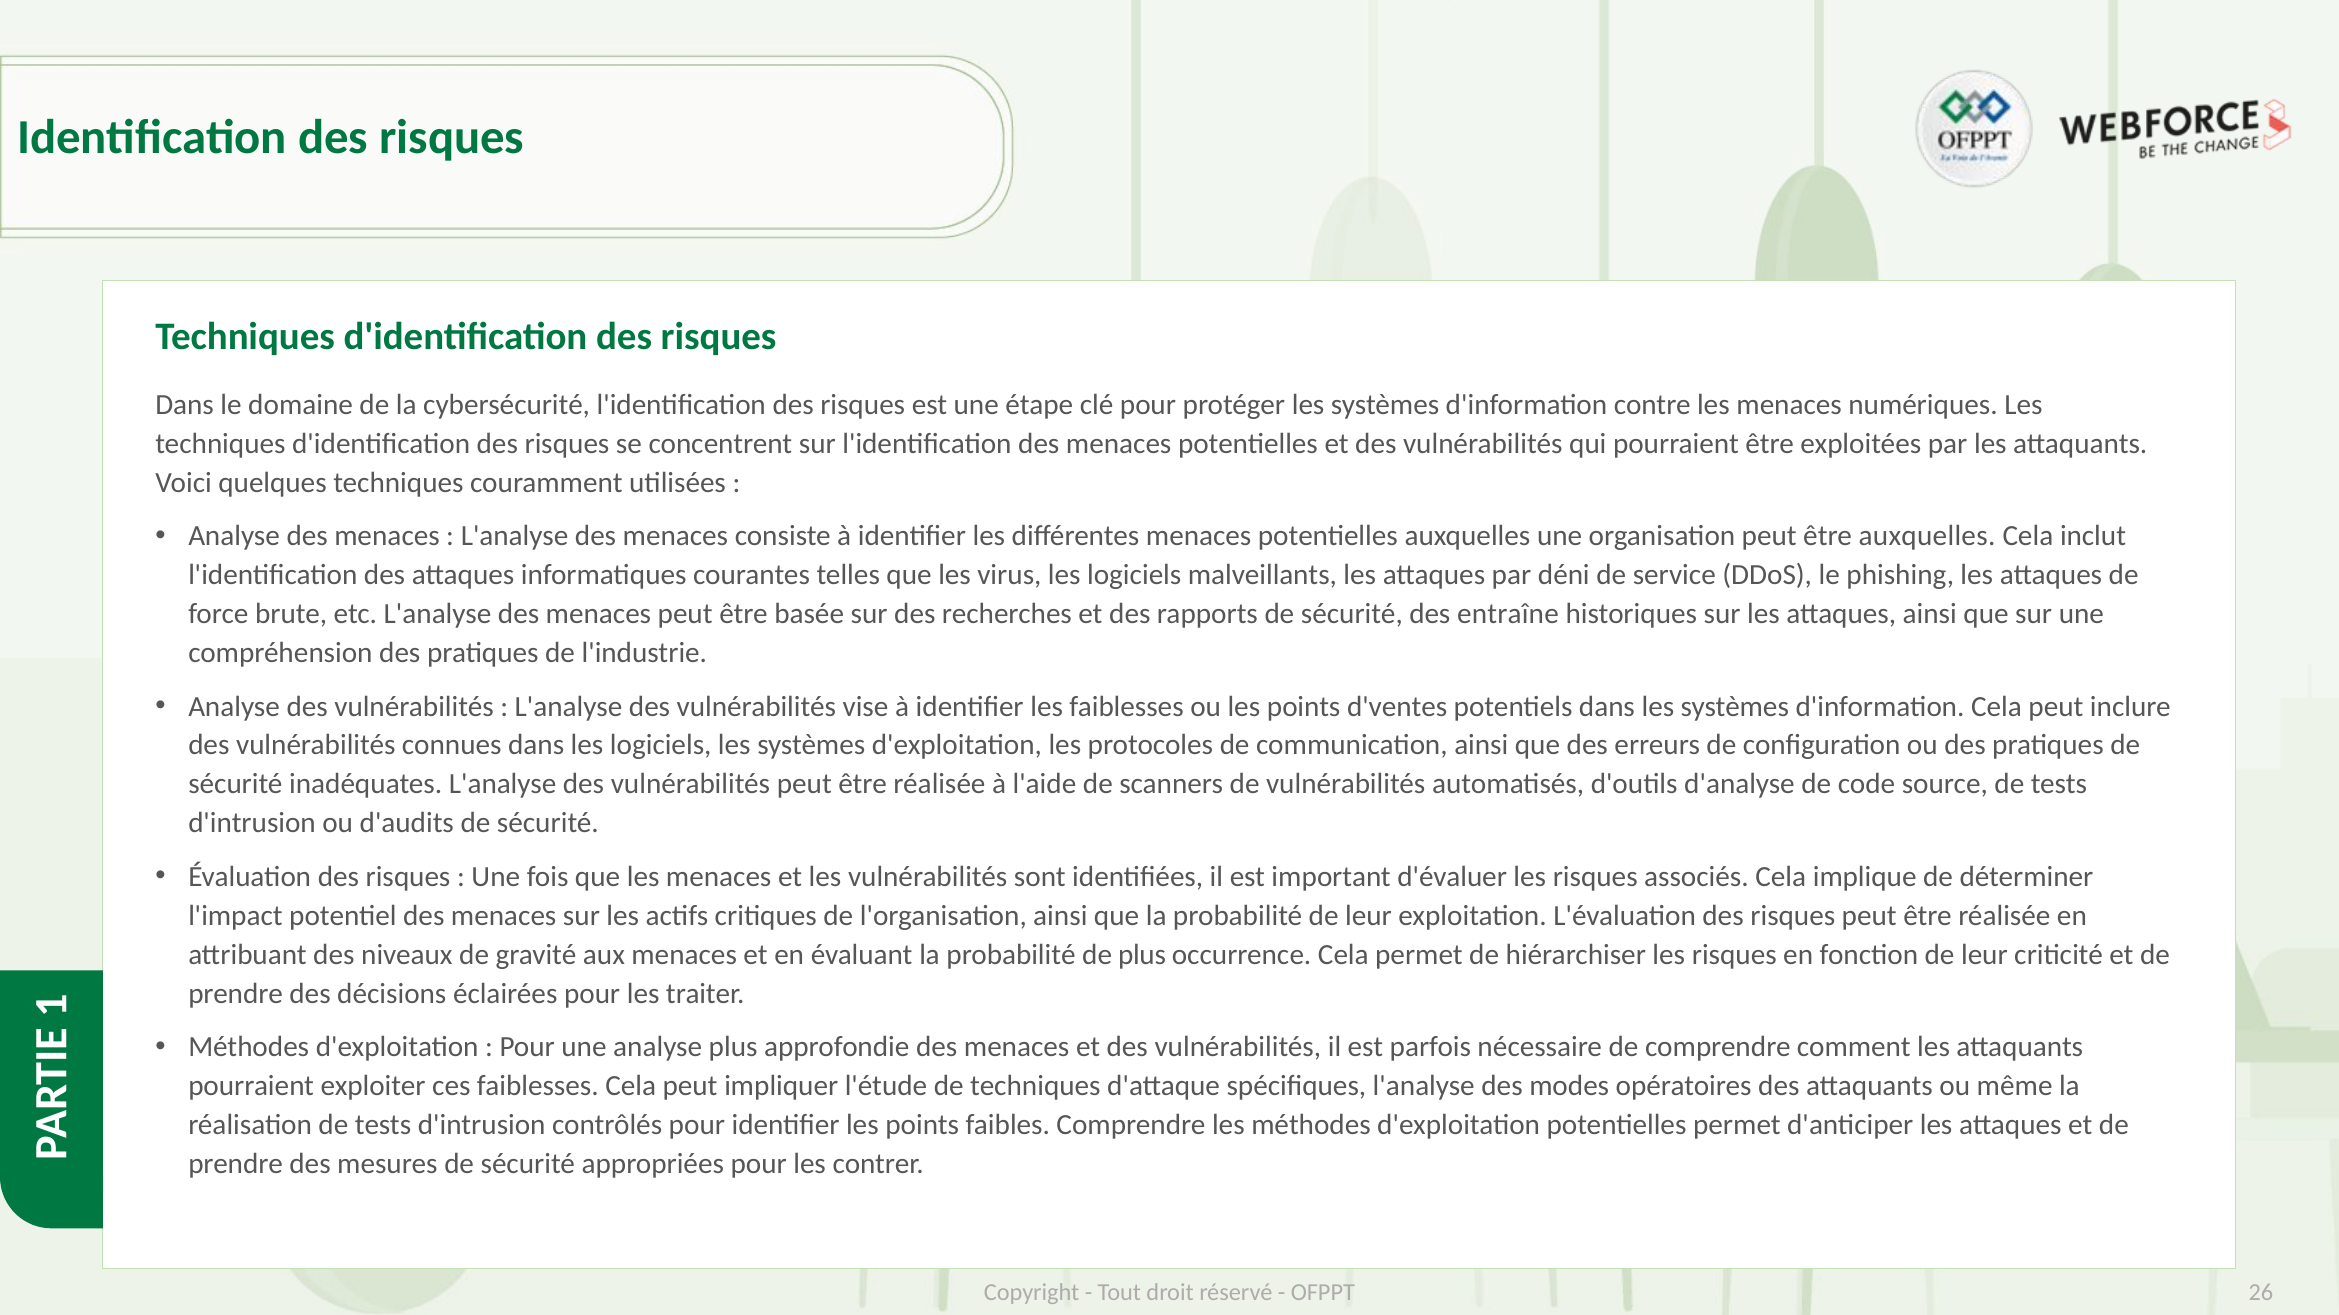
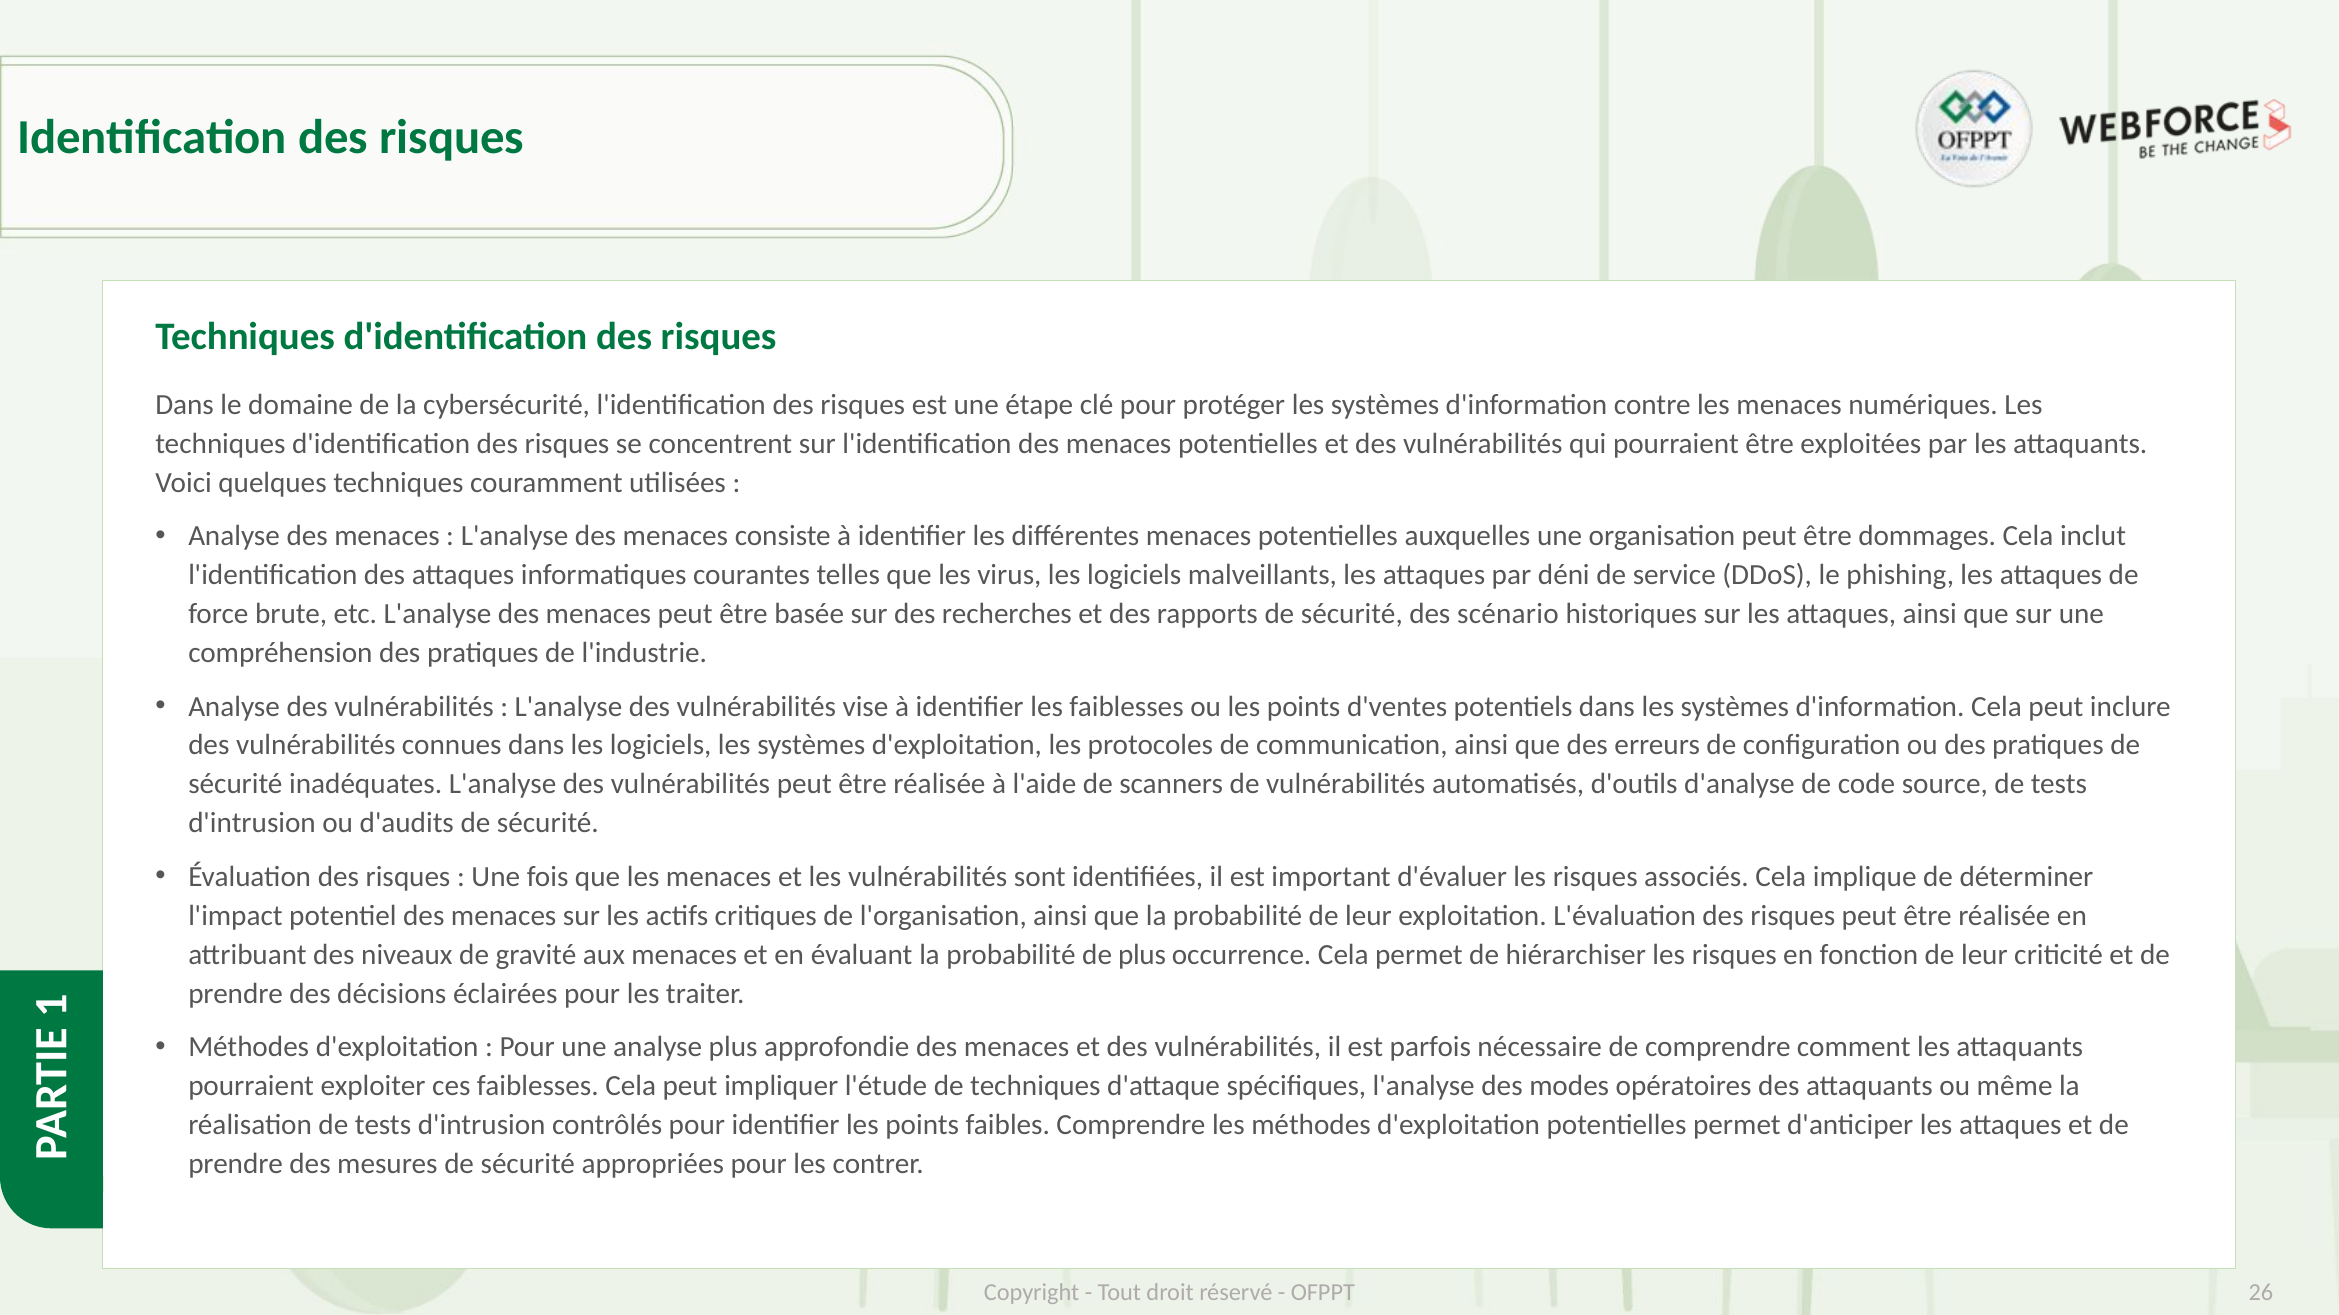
être auxquelles: auxquelles -> dommages
entraîne: entraîne -> scénario
